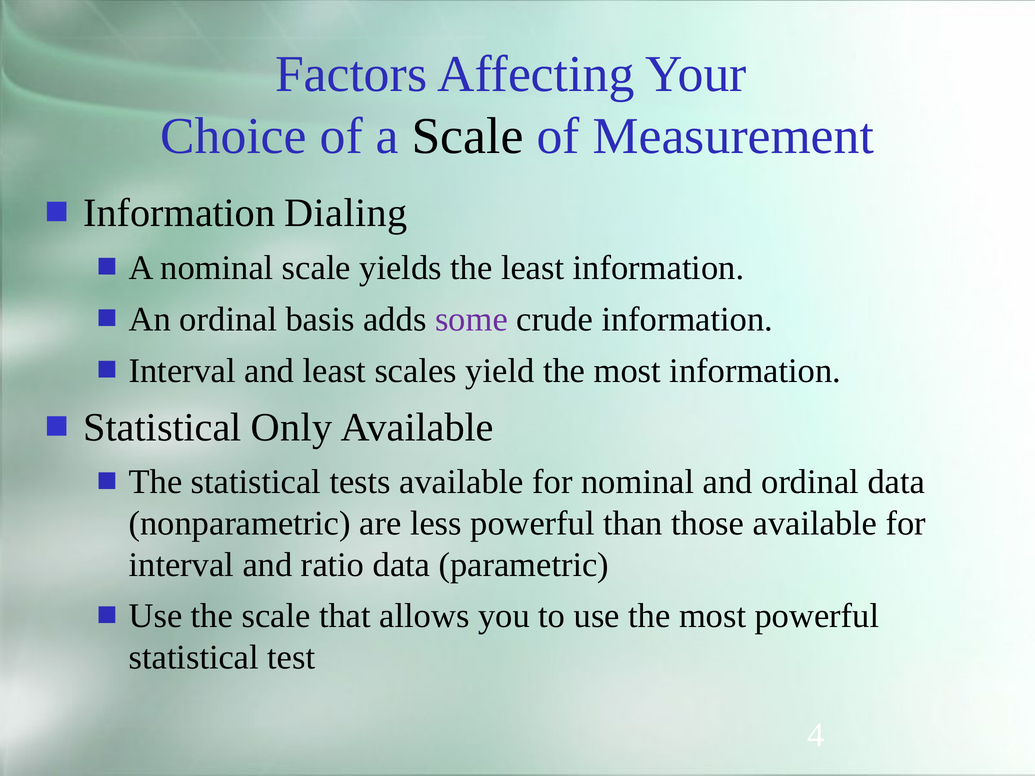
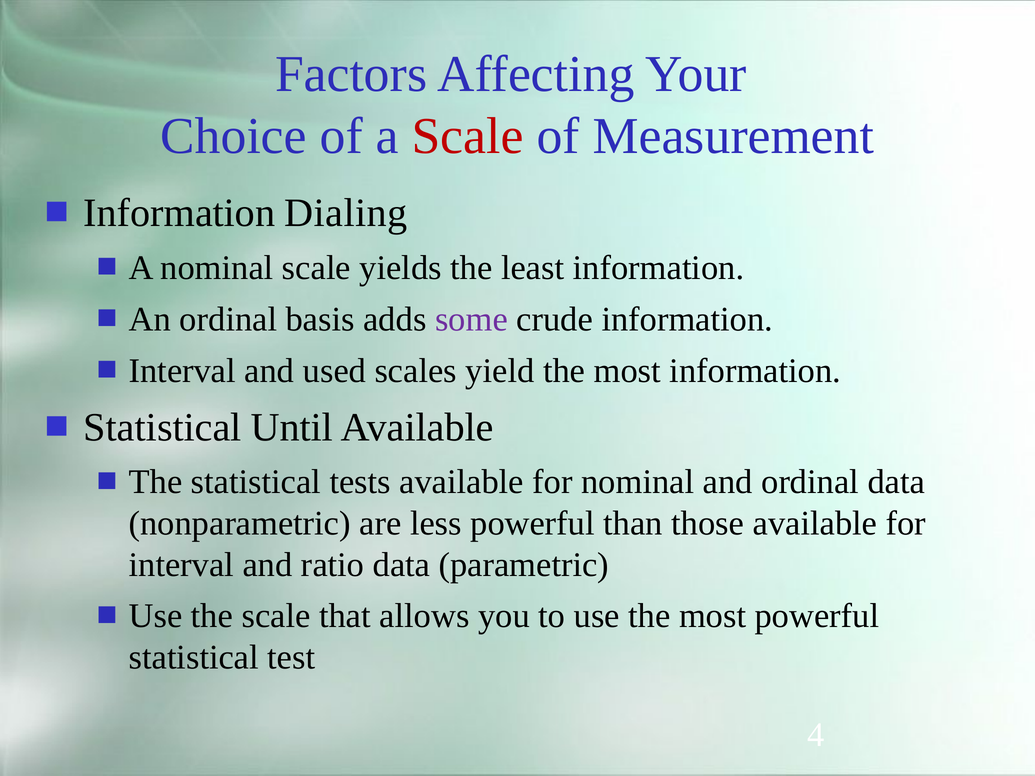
Scale at (468, 136) colour: black -> red
and least: least -> used
Only: Only -> Until
